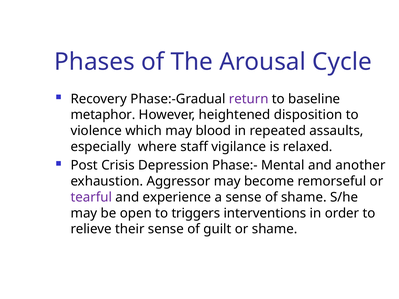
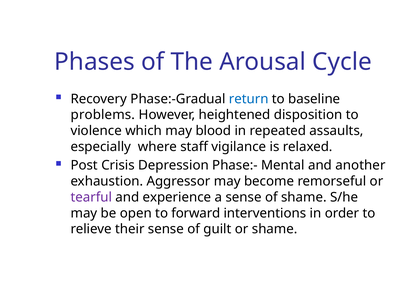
return colour: purple -> blue
metaphor: metaphor -> problems
triggers: triggers -> forward
